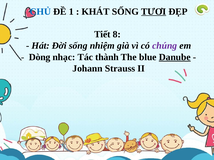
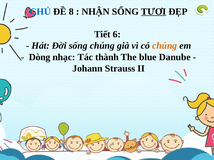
1: 1 -> 8
KHÁT: KHÁT -> NHẬN
8: 8 -> 6
sống nhiệm: nhiệm -> chúng
chúng at (165, 46) colour: purple -> orange
Danube underline: present -> none
